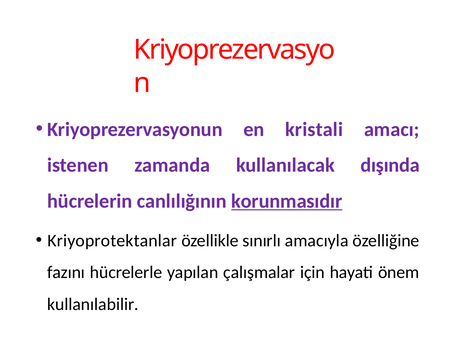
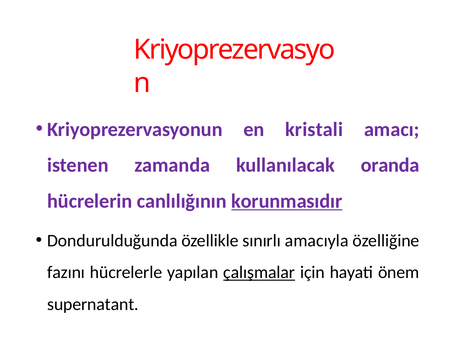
dışında: dışında -> oranda
Kriyoprotektanlar: Kriyoprotektanlar -> Dondurulduğunda
çalışmalar underline: none -> present
kullanılabilir: kullanılabilir -> supernatant
